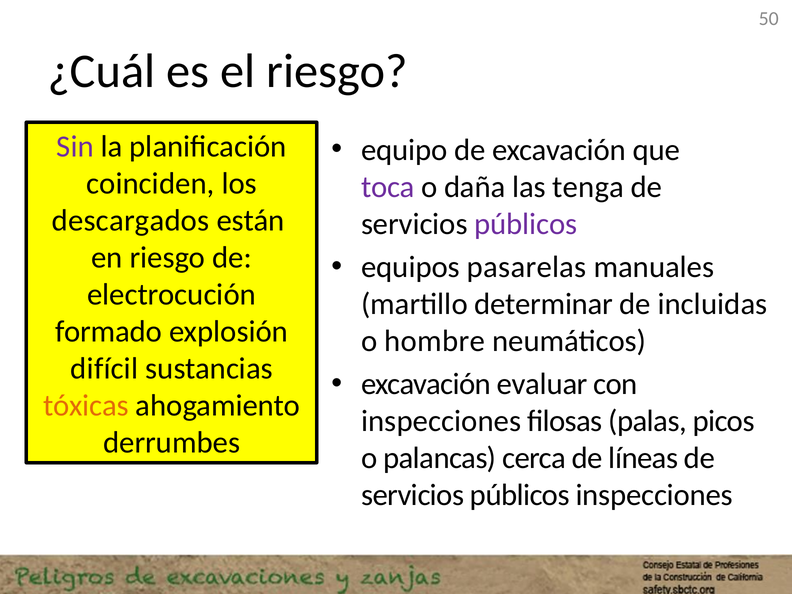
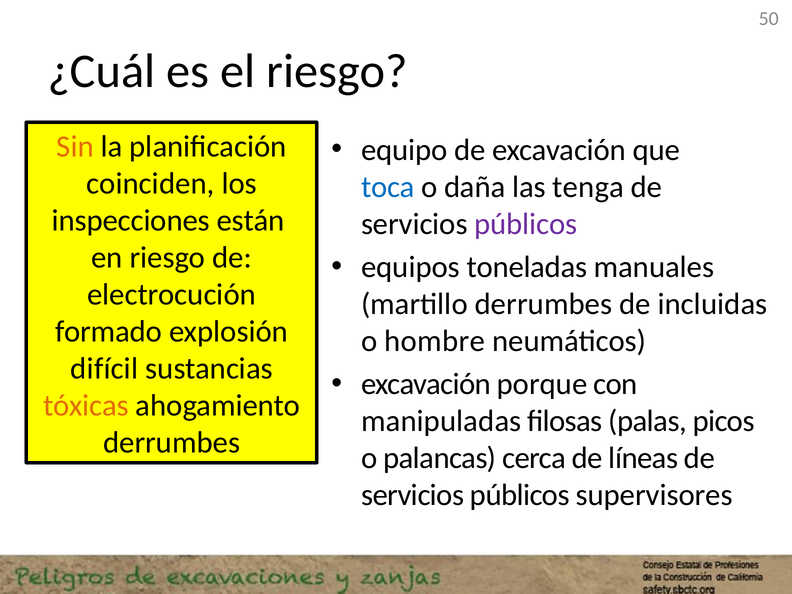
Sin colour: purple -> orange
toca colour: purple -> blue
descargados: descargados -> inspecciones
pasarelas: pasarelas -> toneladas
martillo determinar: determinar -> derrumbes
evaluar: evaluar -> porque
inspecciones at (441, 421): inspecciones -> manipuladas
públicos inspecciones: inspecciones -> supervisores
